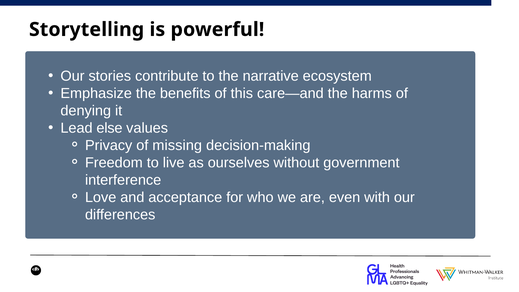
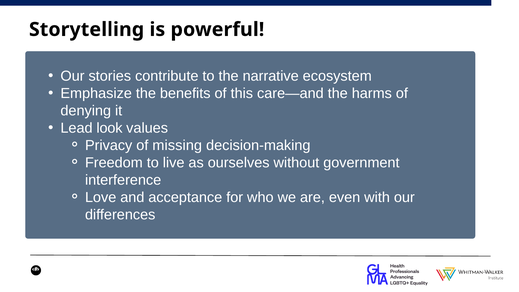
else: else -> look
